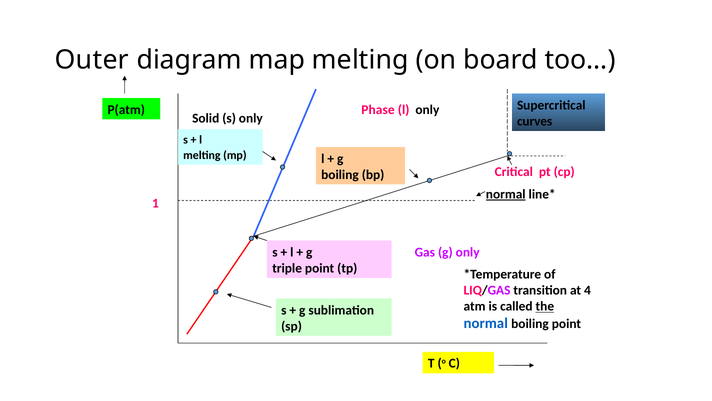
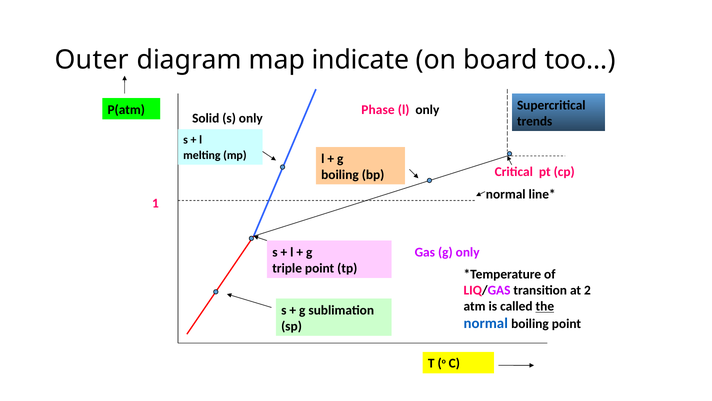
map melting: melting -> indicate
curves: curves -> trends
normal at (506, 194) underline: present -> none
4: 4 -> 2
